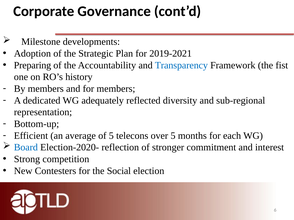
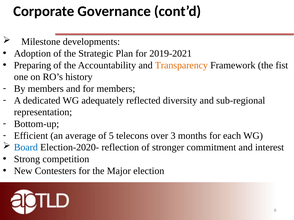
Transparency colour: blue -> orange
over 5: 5 -> 3
Social: Social -> Major
